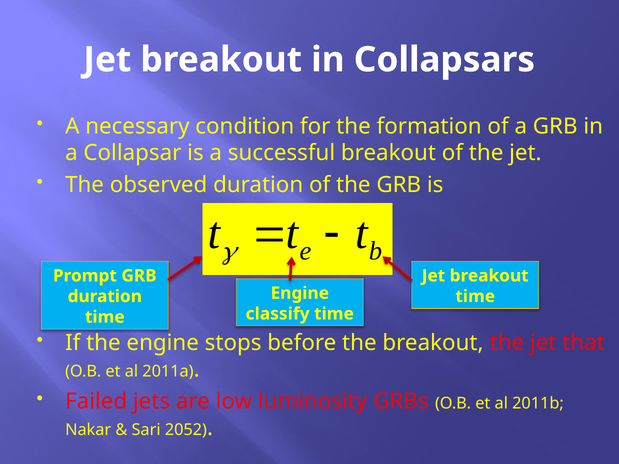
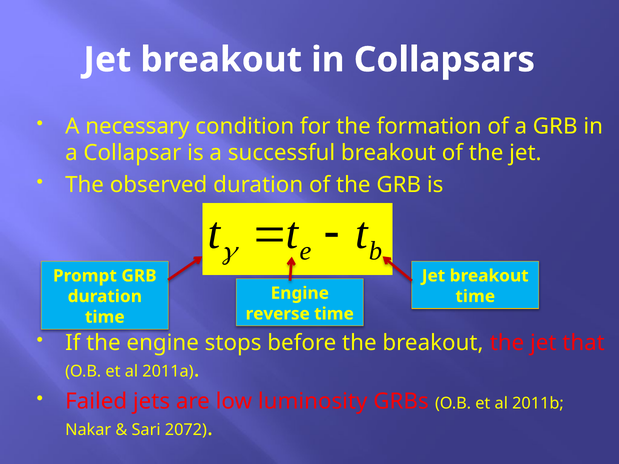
classify: classify -> reverse
2052: 2052 -> 2072
